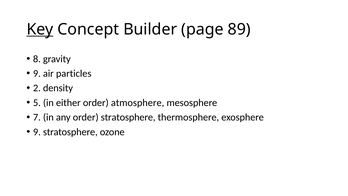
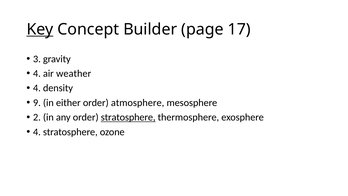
89: 89 -> 17
8: 8 -> 3
9 at (37, 73): 9 -> 4
particles: particles -> weather
2 at (37, 88): 2 -> 4
5: 5 -> 9
7: 7 -> 2
stratosphere at (128, 117) underline: none -> present
9 at (37, 132): 9 -> 4
